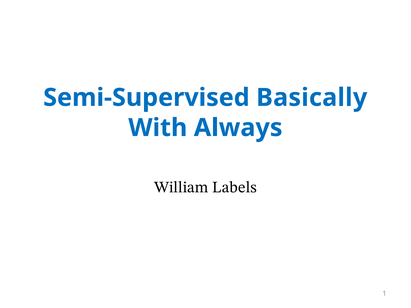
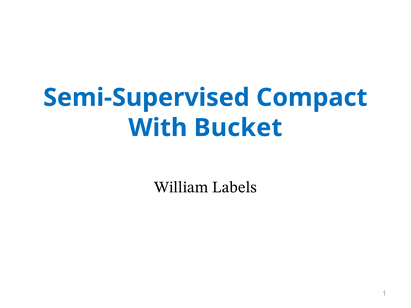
Basically: Basically -> Compact
Always: Always -> Bucket
